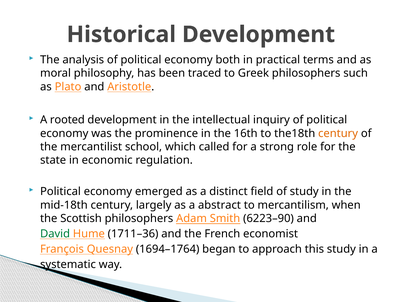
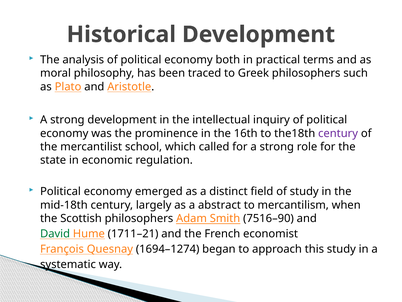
rooted at (67, 120): rooted -> strong
century at (338, 133) colour: orange -> purple
6223–90: 6223–90 -> 7516–90
1711–36: 1711–36 -> 1711–21
1694–1764: 1694–1764 -> 1694–1274
